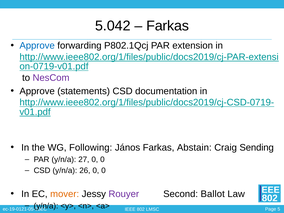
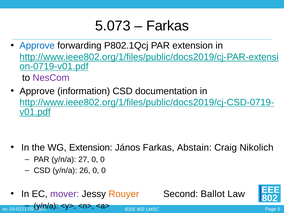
5.042: 5.042 -> 5.073
statements: statements -> information
WG Following: Following -> Extension
Sending: Sending -> Nikolich
mover colour: orange -> purple
Rouyer colour: purple -> orange
